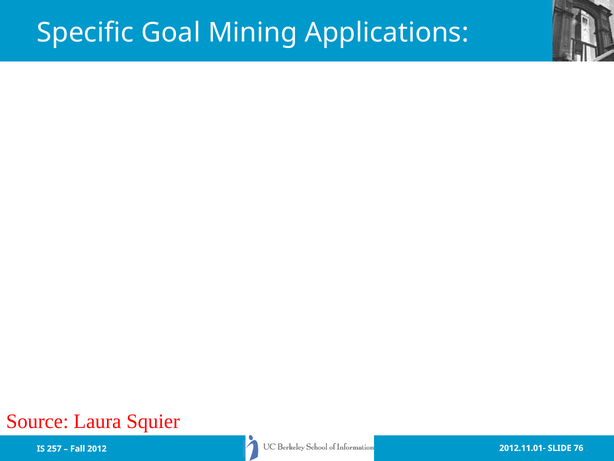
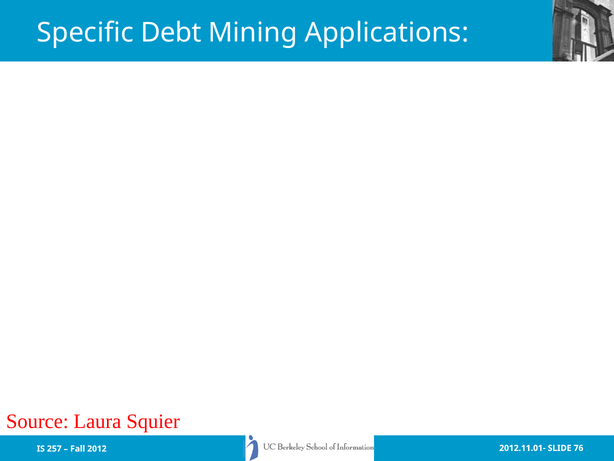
Goal: Goal -> Debt
